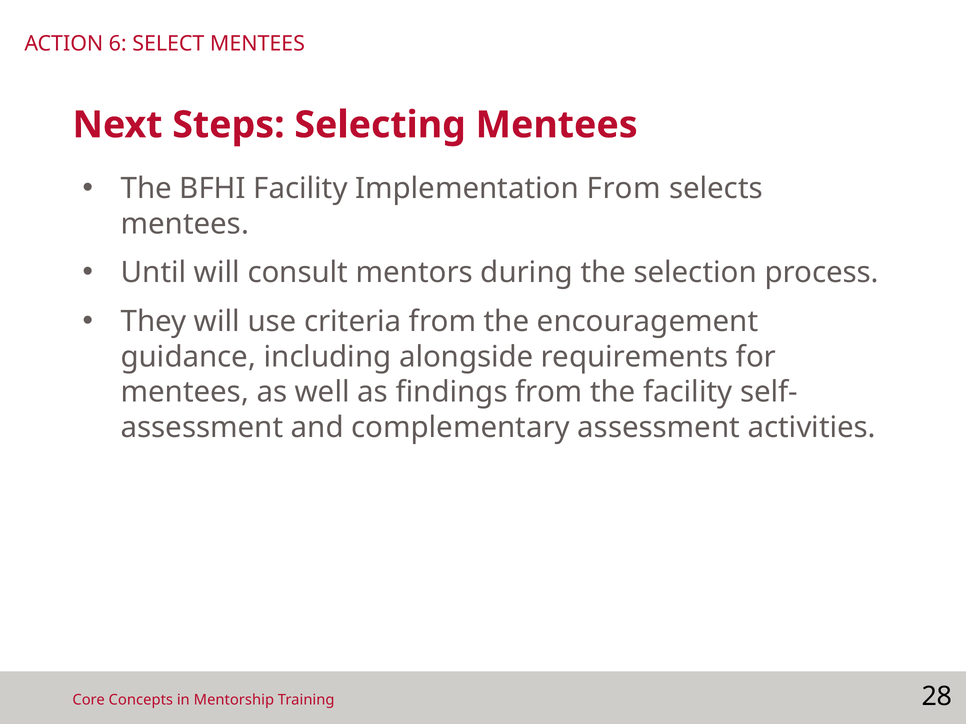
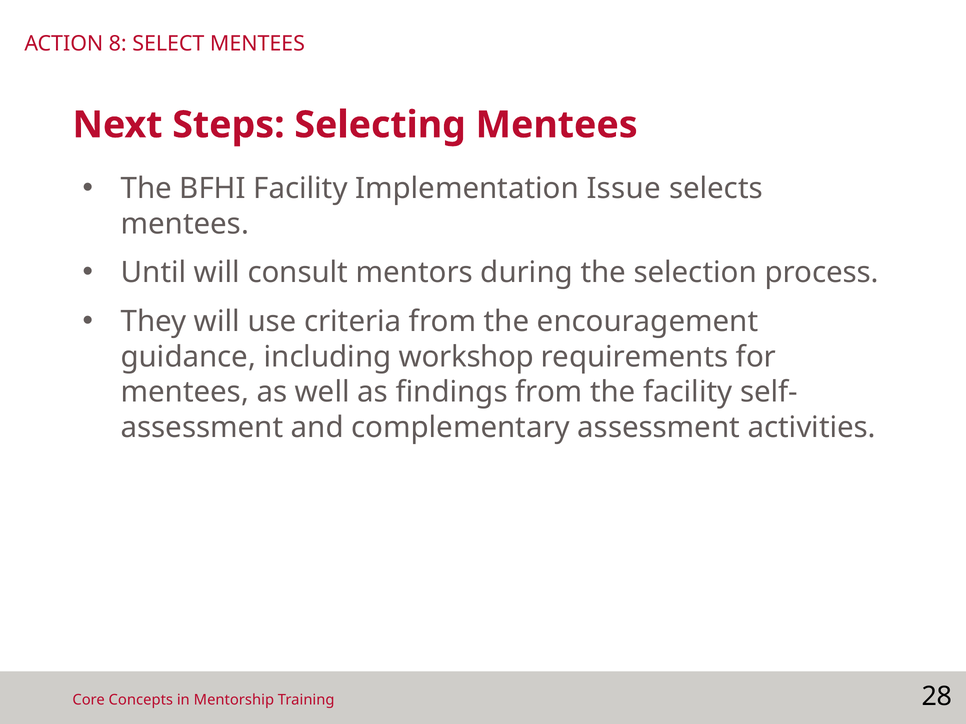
6: 6 -> 8
Implementation From: From -> Issue
alongside: alongside -> workshop
